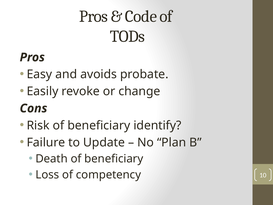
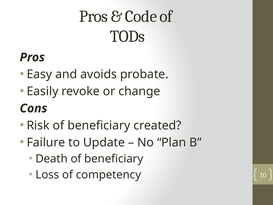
identify: identify -> created
